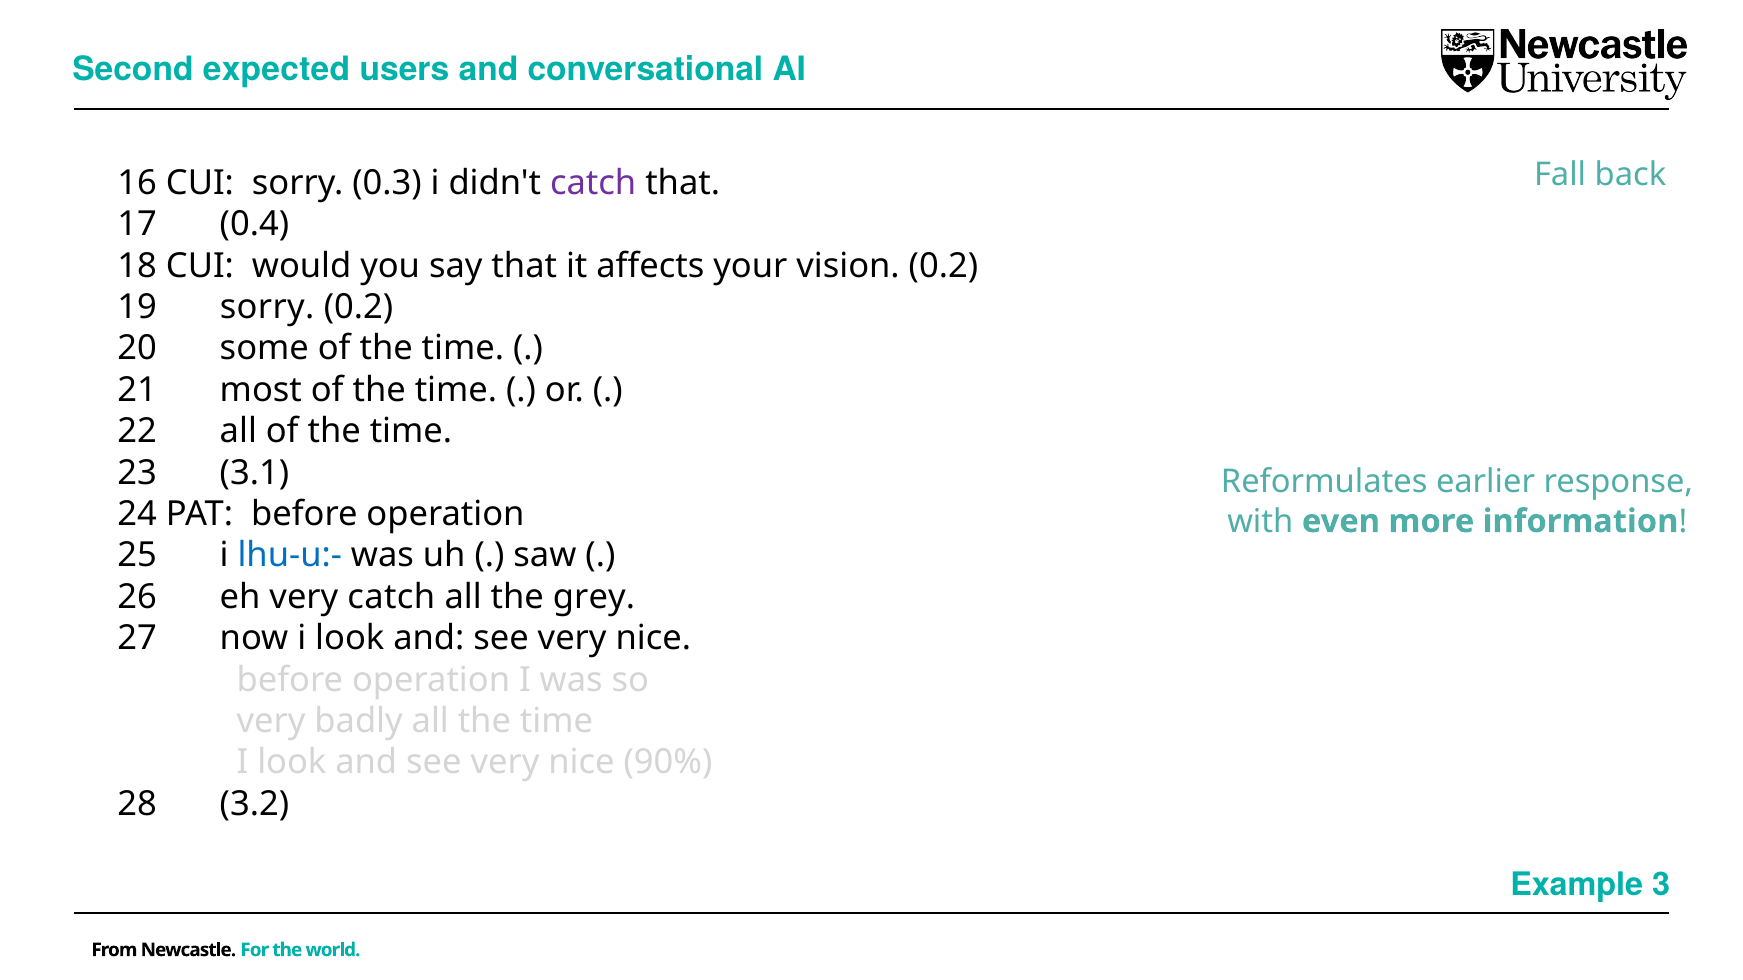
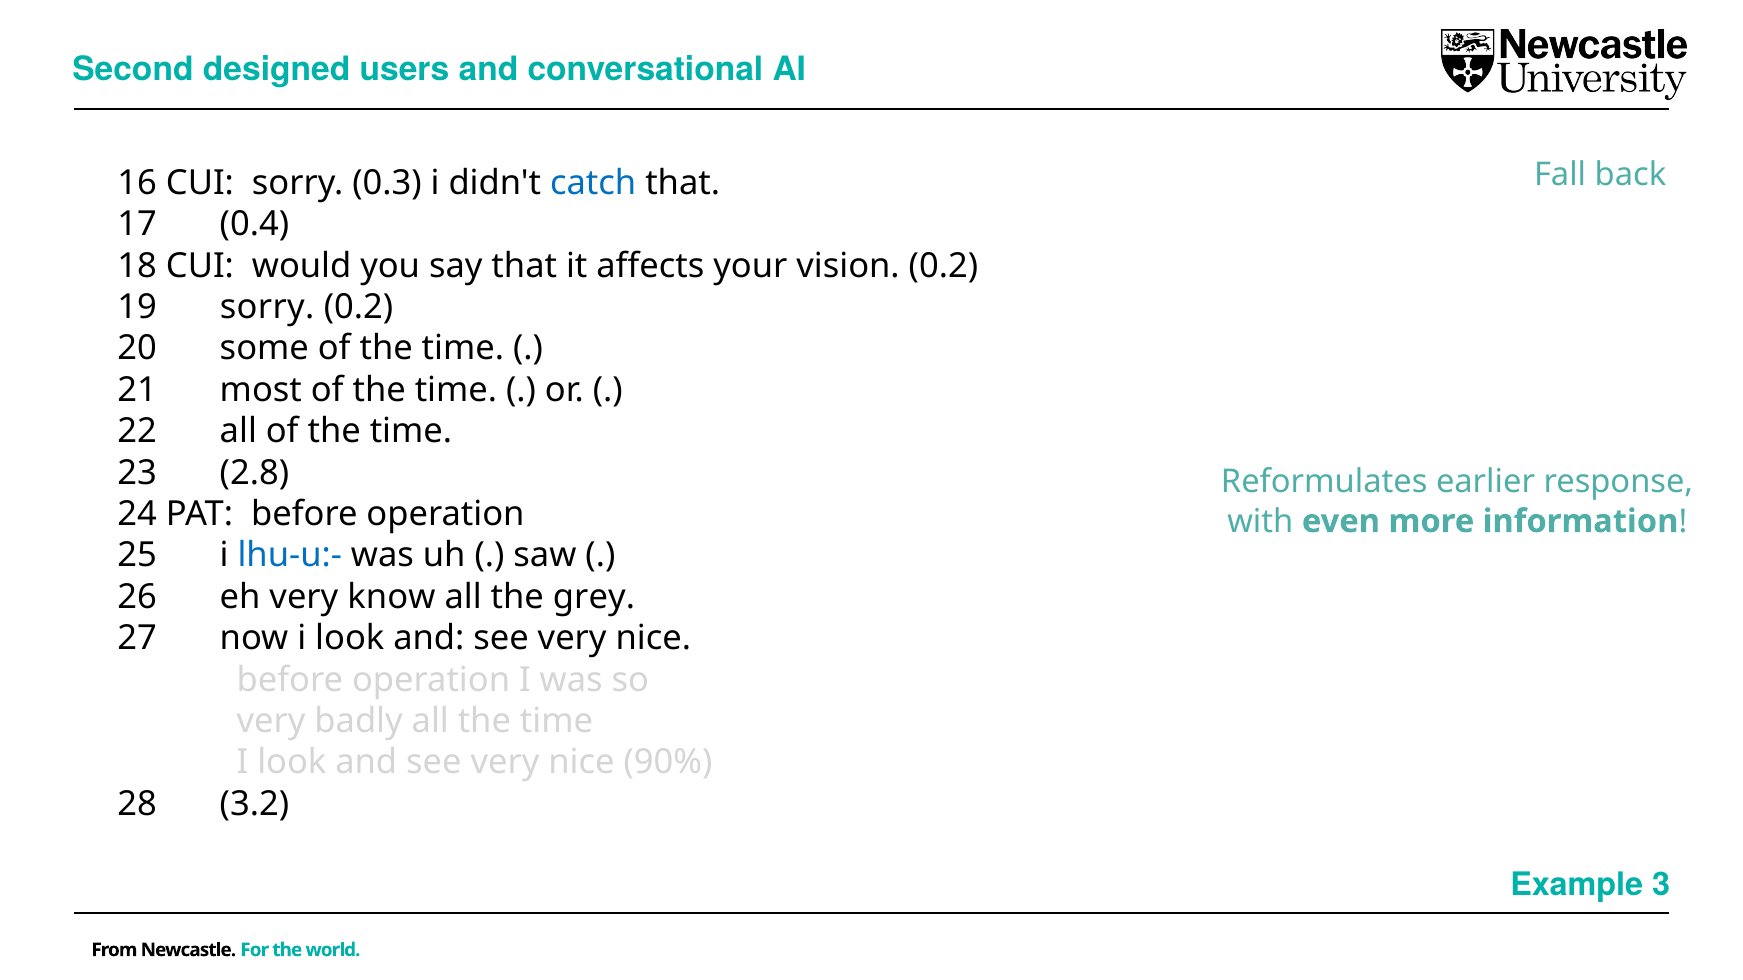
expected: expected -> designed
catch at (593, 183) colour: purple -> blue
3.1: 3.1 -> 2.8
very catch: catch -> know
